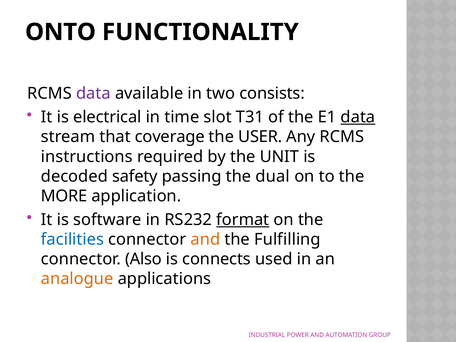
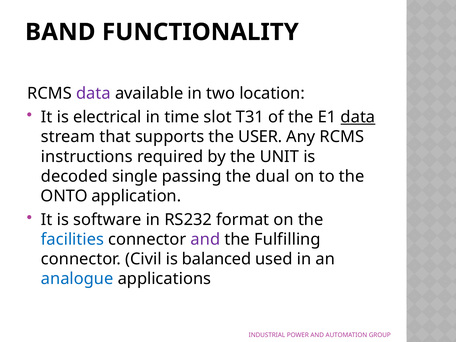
ONTO: ONTO -> BAND
consists: consists -> location
coverage: coverage -> supports
safety: safety -> single
MORE: MORE -> ONTO
format underline: present -> none
and at (205, 239) colour: orange -> purple
Also: Also -> Civil
connects: connects -> balanced
analogue colour: orange -> blue
